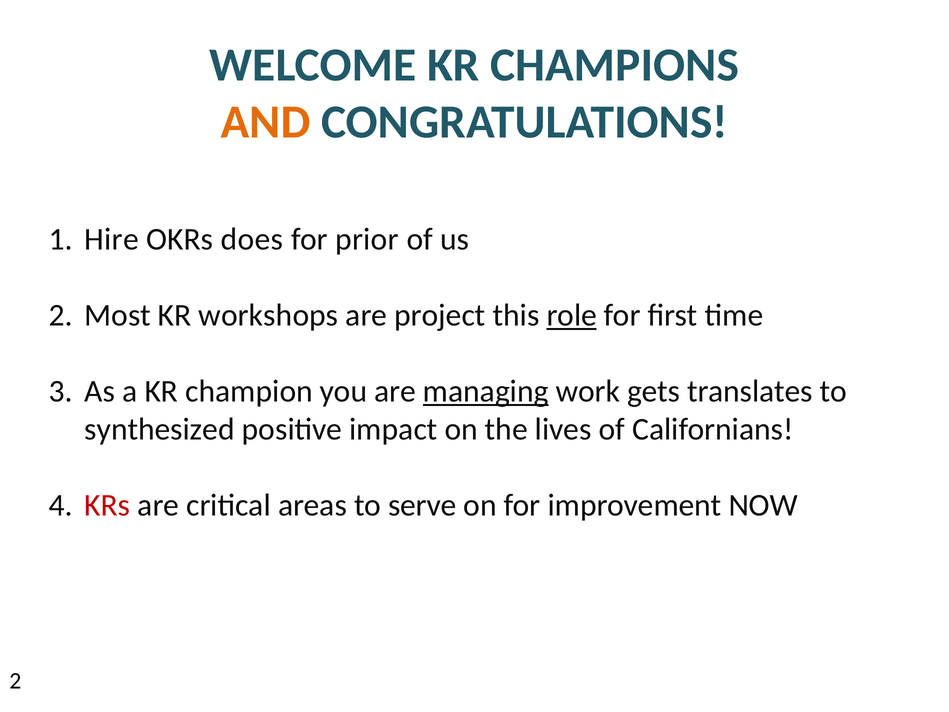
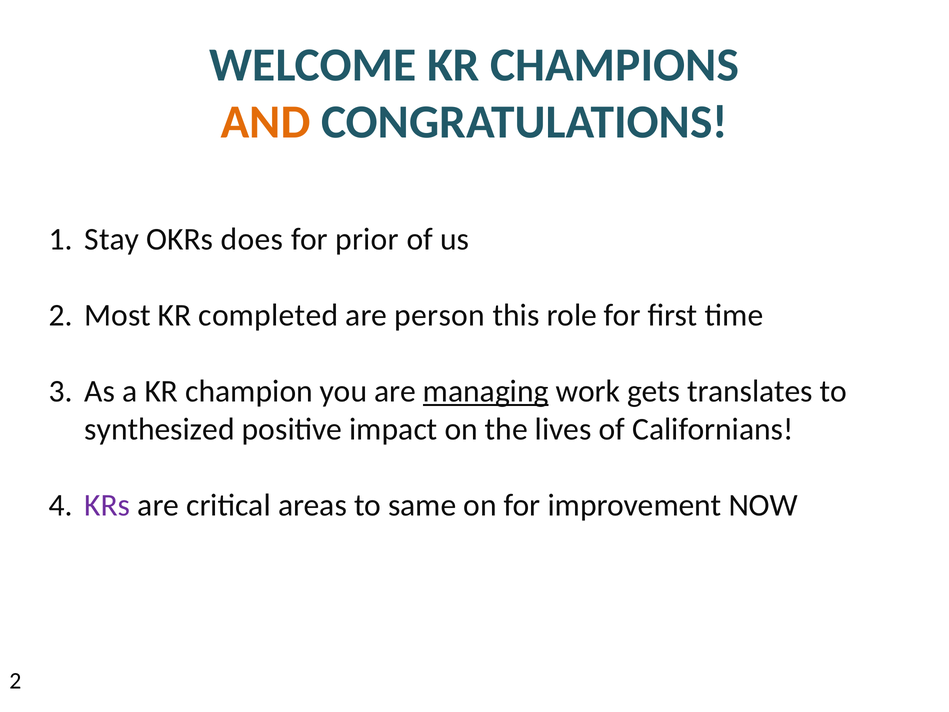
Hire: Hire -> Stay
workshops: workshops -> completed
project: project -> person
role underline: present -> none
KRs colour: red -> purple
serve: serve -> same
